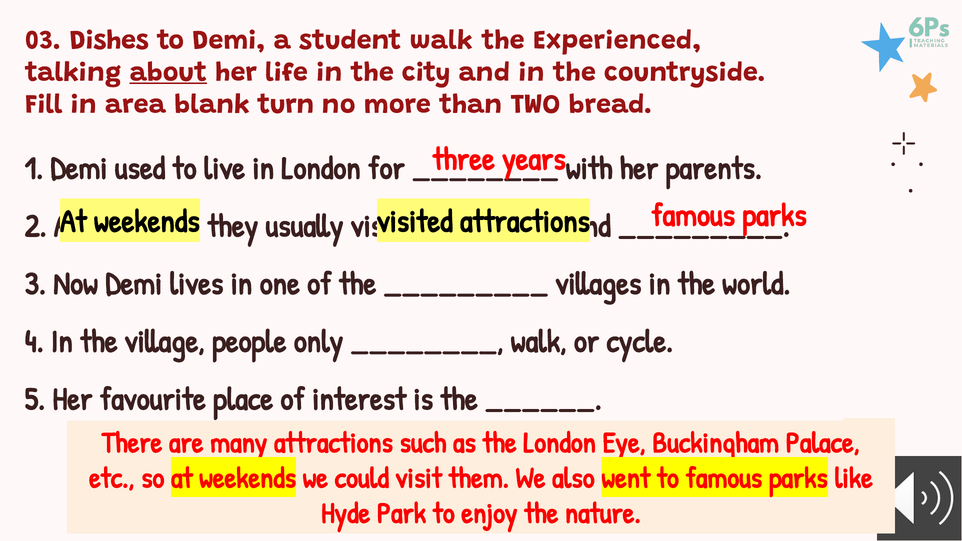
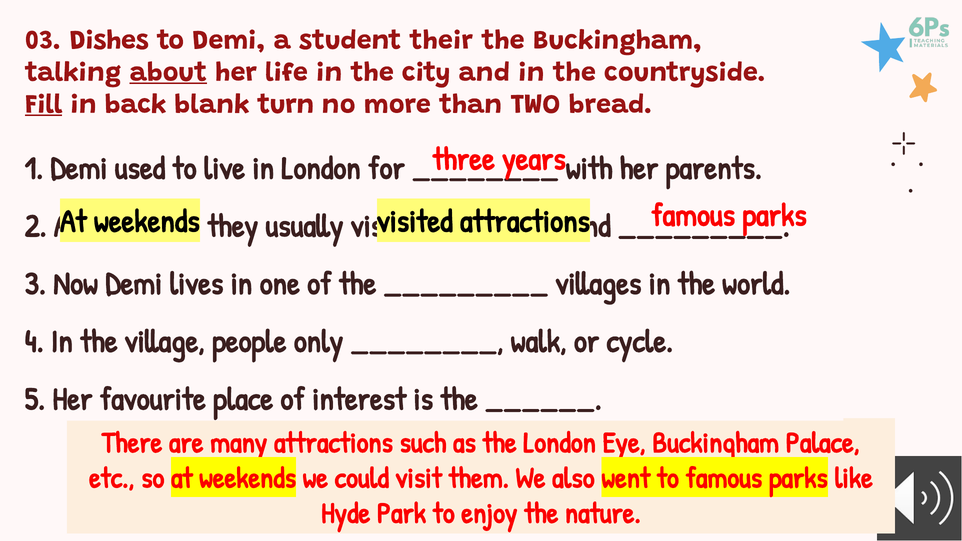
student walk: walk -> their
the Experienced: Experienced -> Buckingham
Fill underline: none -> present
area: area -> back
